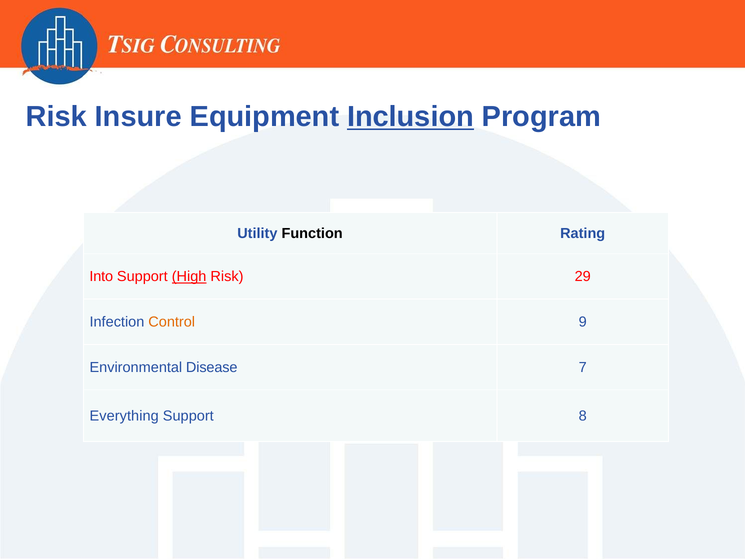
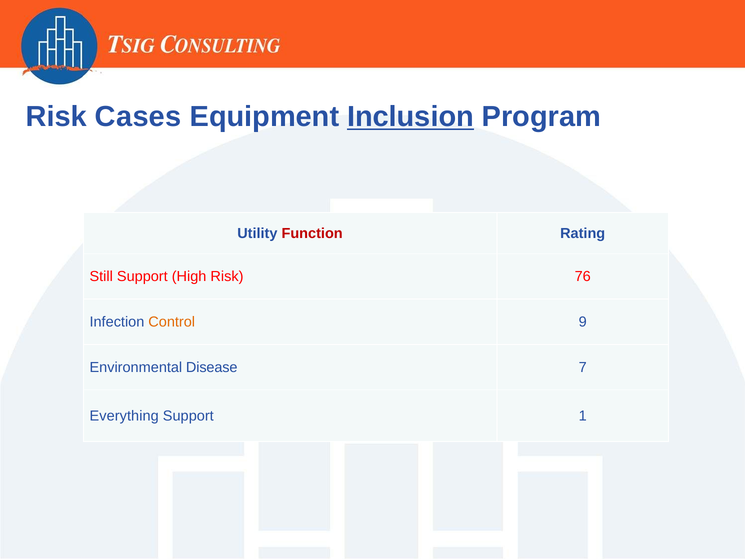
Insure: Insure -> Cases
Function colour: black -> red
Into: Into -> Still
High underline: present -> none
29: 29 -> 76
8: 8 -> 1
